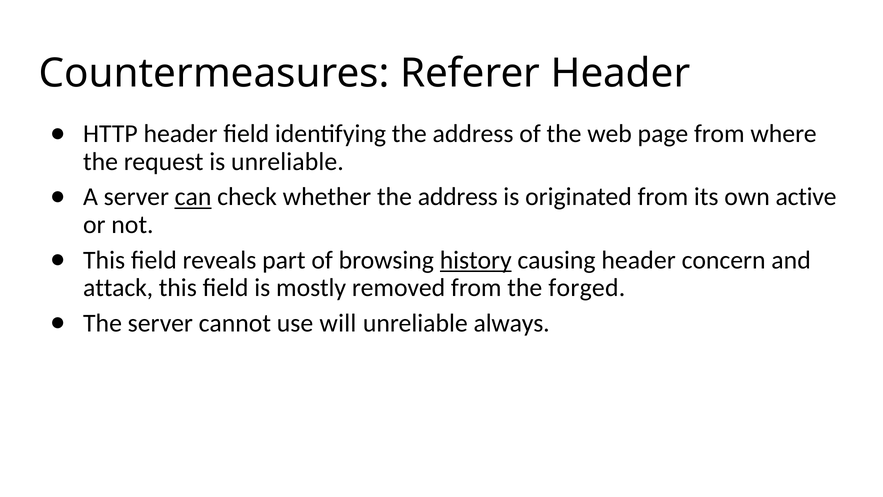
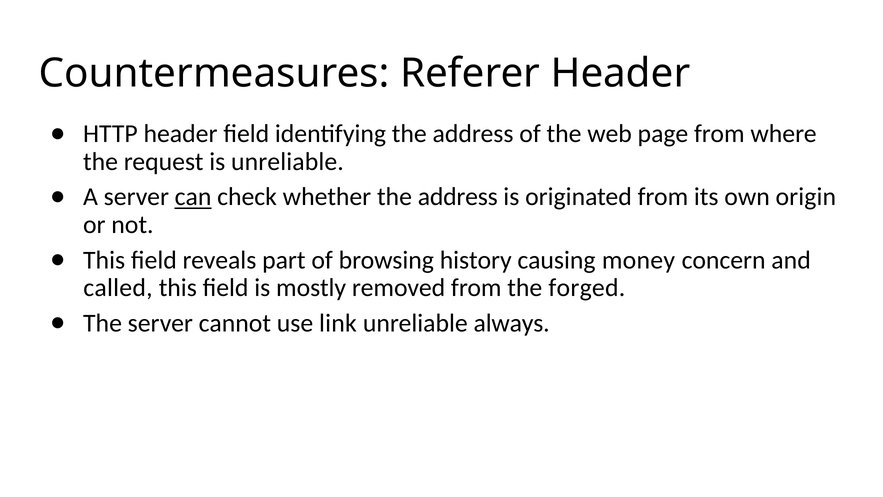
active: active -> origin
history underline: present -> none
causing header: header -> money
attack: attack -> called
will: will -> link
